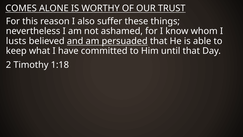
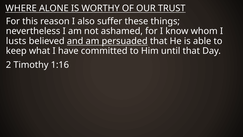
COMES: COMES -> WHERE
1:18: 1:18 -> 1:16
